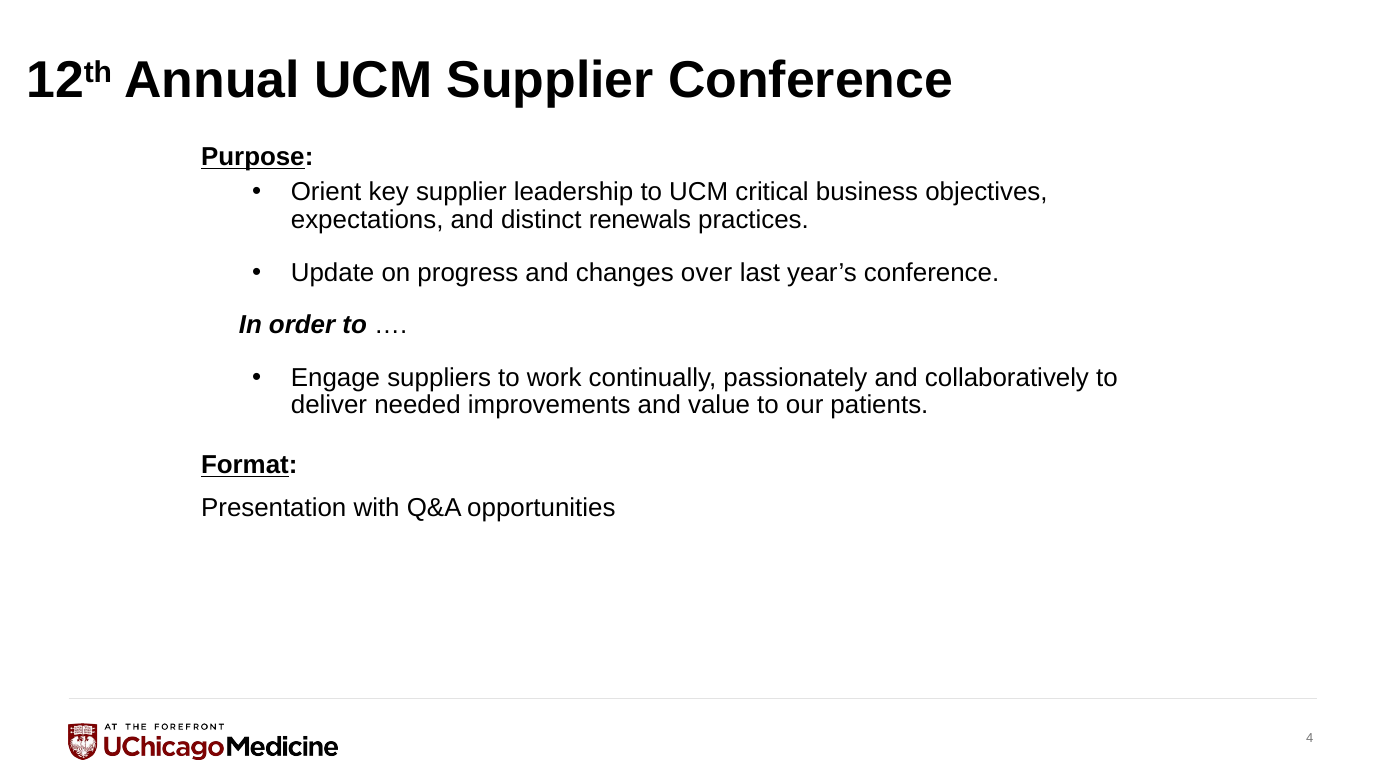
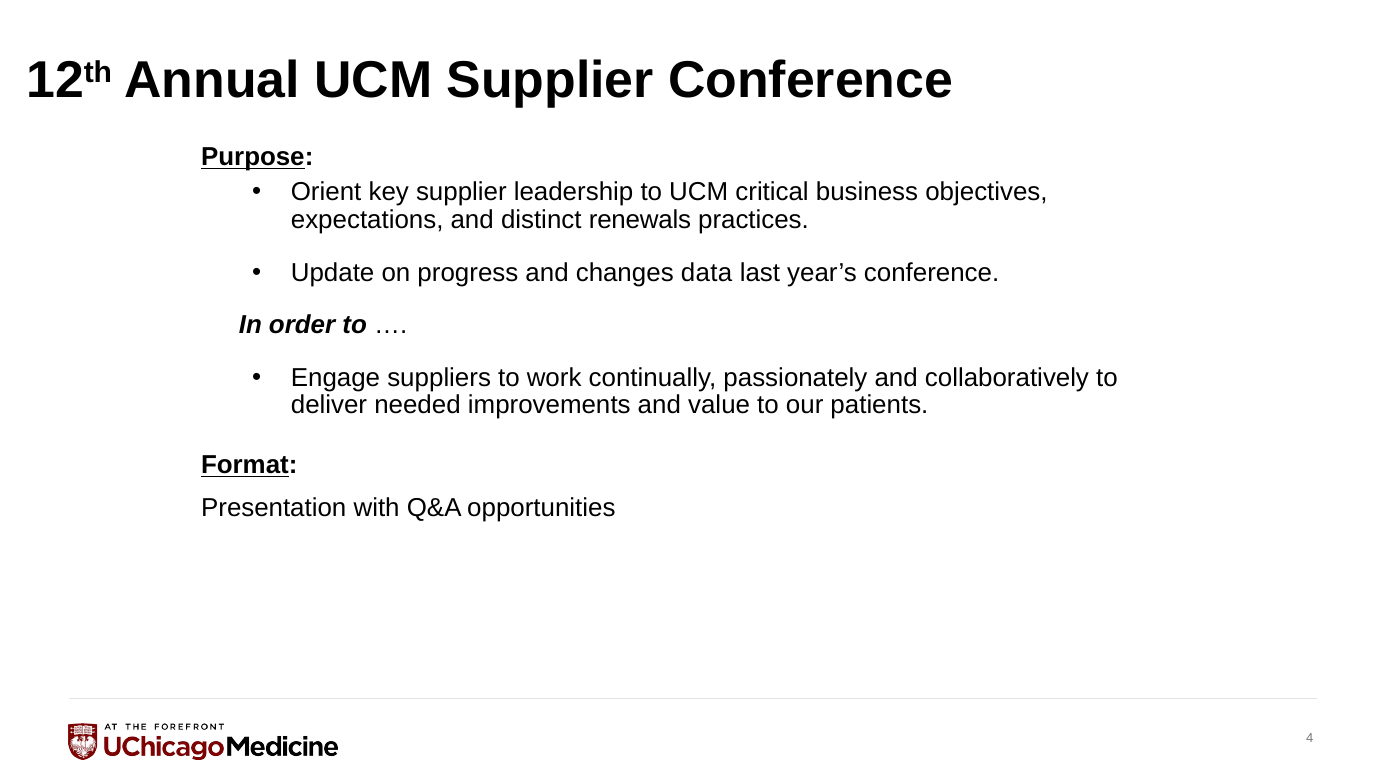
over: over -> data
